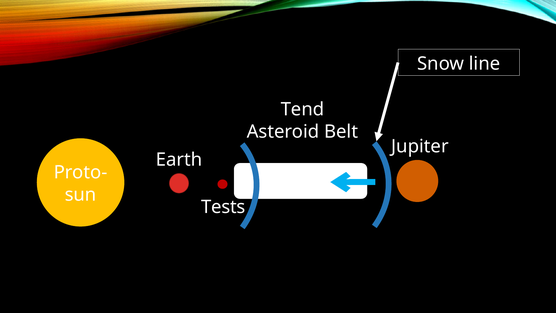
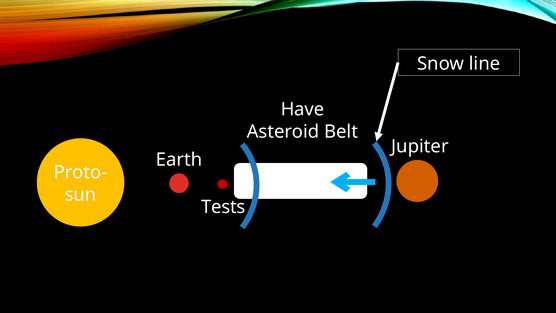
Tend: Tend -> Have
